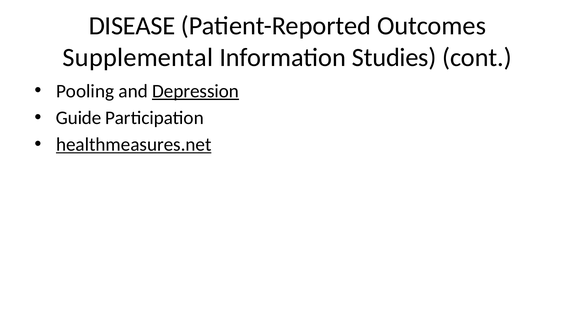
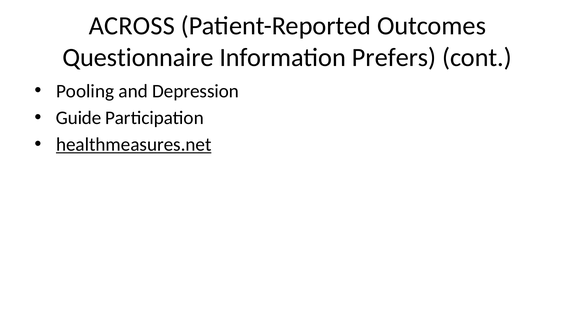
DISEASE: DISEASE -> ACROSS
Supplemental: Supplemental -> Questionnaire
Studies: Studies -> Prefers
Depression underline: present -> none
